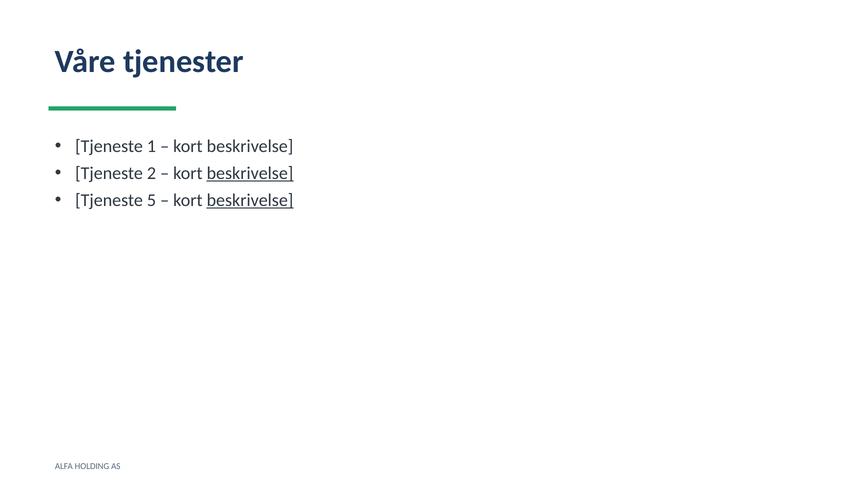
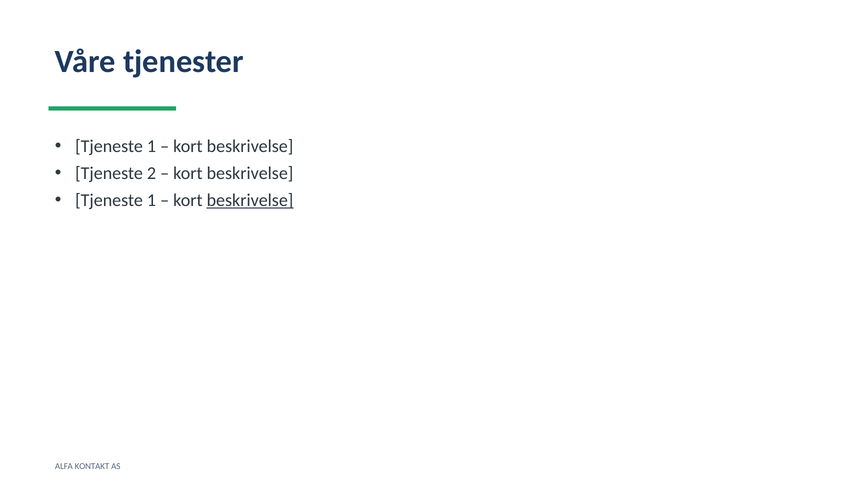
beskrivelse at (250, 173) underline: present -> none
5 at (151, 200): 5 -> 1
HOLDING: HOLDING -> KONTAKT
